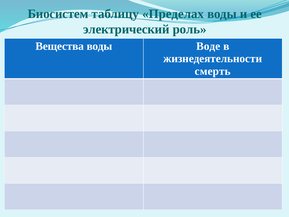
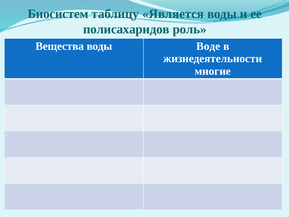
Пределах: Пределах -> Является
электрический: электрический -> полисахаридов
смерть: смерть -> многие
